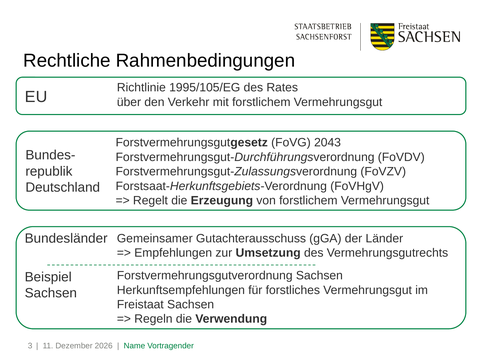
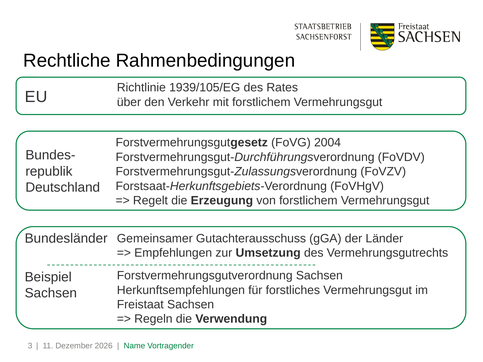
1995/105/EG: 1995/105/EG -> 1939/105/EG
2043: 2043 -> 2004
